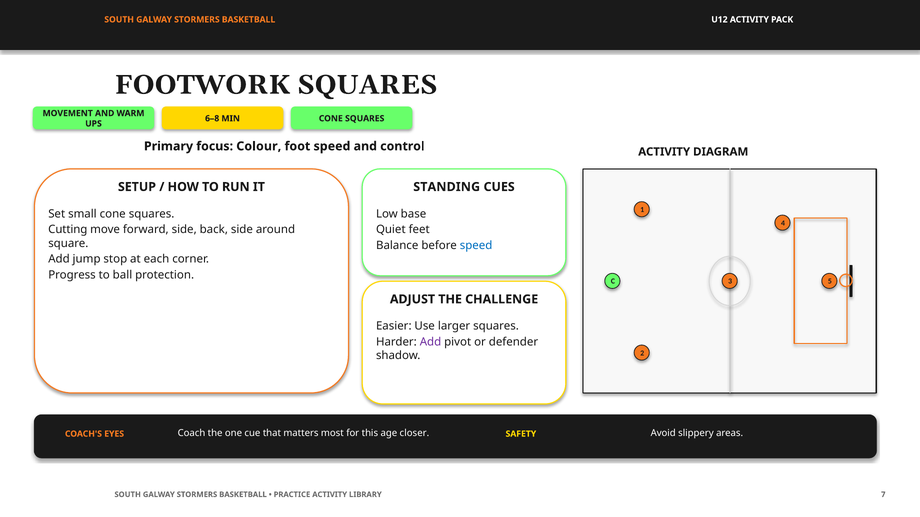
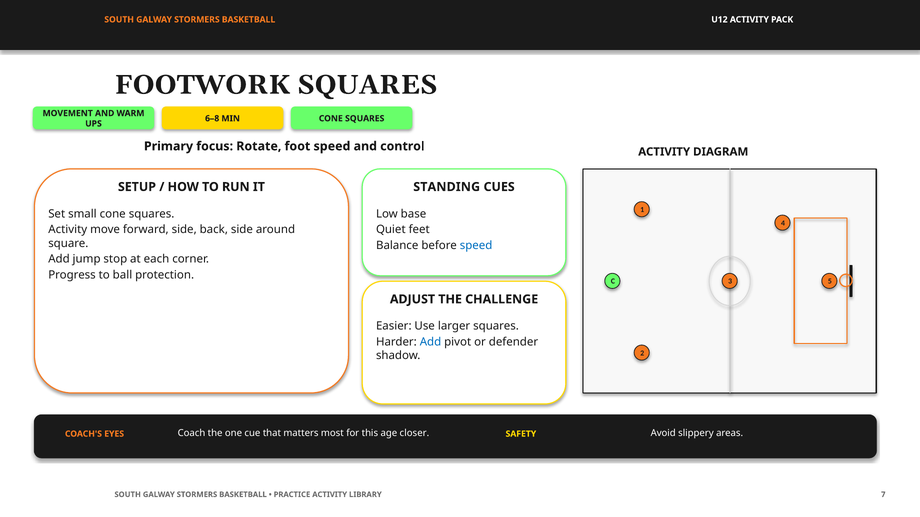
Colour: Colour -> Rotate
Cutting at (68, 230): Cutting -> Activity
Add at (431, 342) colour: purple -> blue
